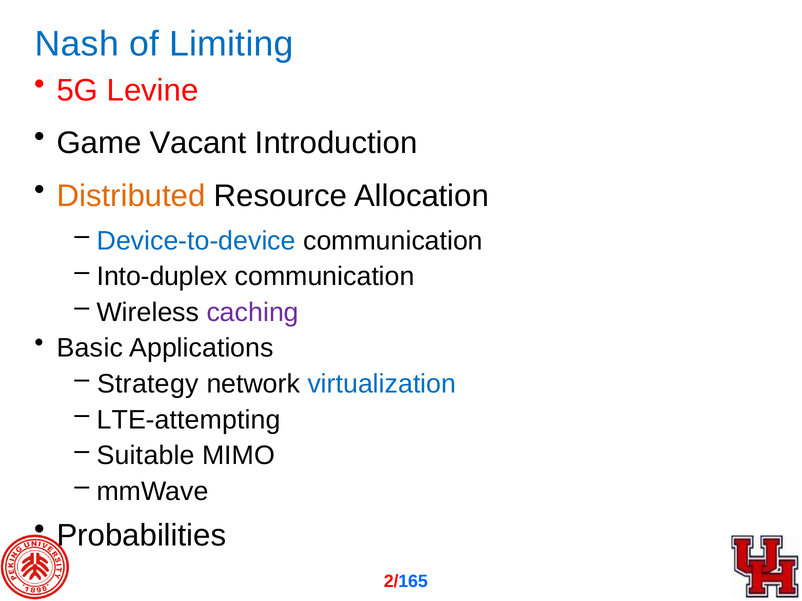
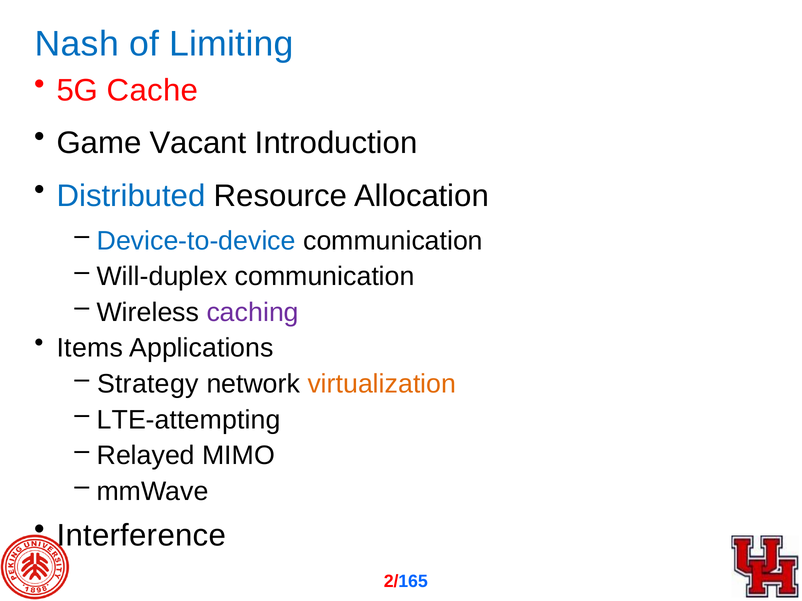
Levine: Levine -> Cache
Distributed colour: orange -> blue
Into-duplex: Into-duplex -> Will-duplex
Basic: Basic -> Items
virtualization colour: blue -> orange
Suitable: Suitable -> Relayed
Probabilities: Probabilities -> Interference
